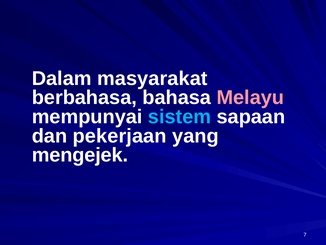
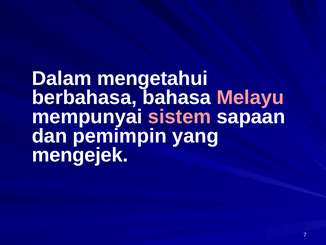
masyarakat: masyarakat -> mengetahui
sistem colour: light blue -> pink
pekerjaan: pekerjaan -> pemimpin
